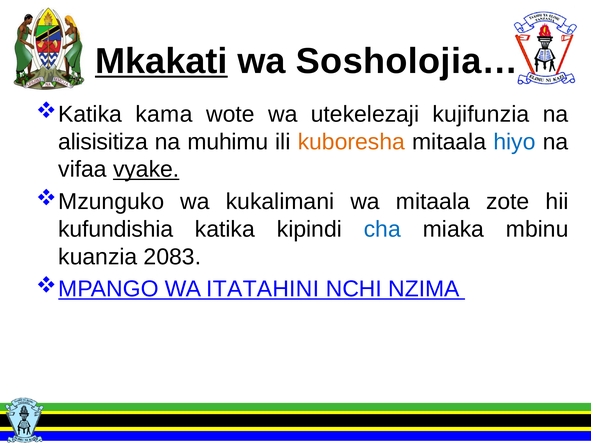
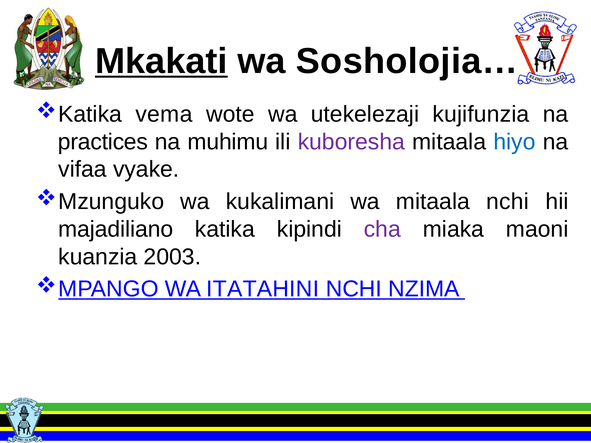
kama: kama -> vema
alisisitiza: alisisitiza -> practices
kuboresha colour: orange -> purple
vyake underline: present -> none
mitaala zote: zote -> nchi
kufundishia: kufundishia -> majadiliano
cha colour: blue -> purple
mbinu: mbinu -> maoni
2083: 2083 -> 2003
